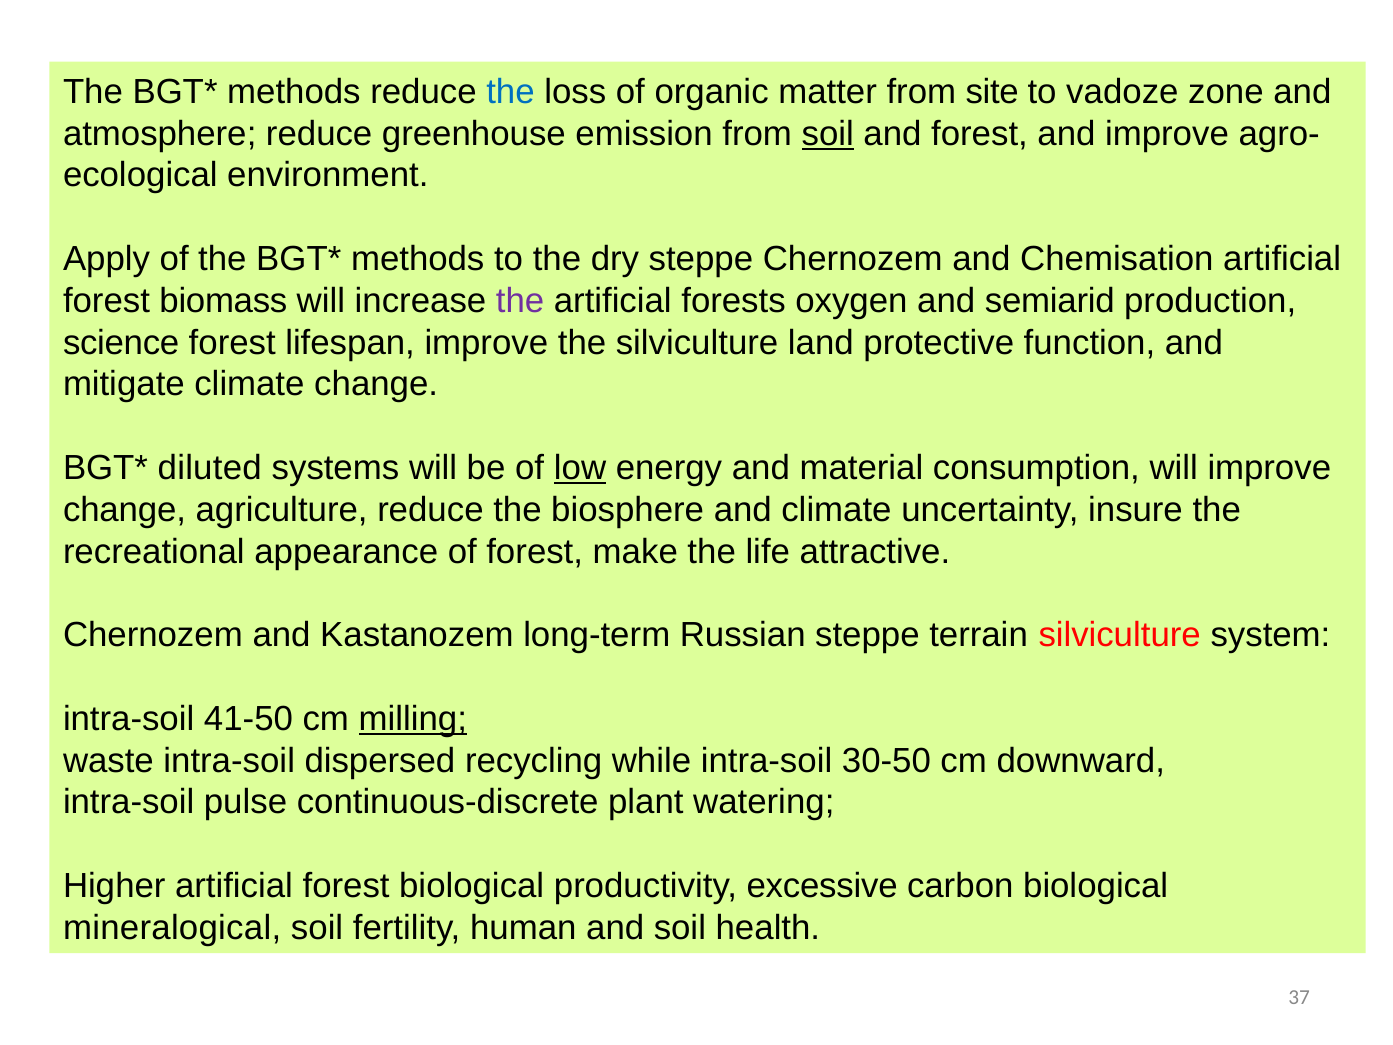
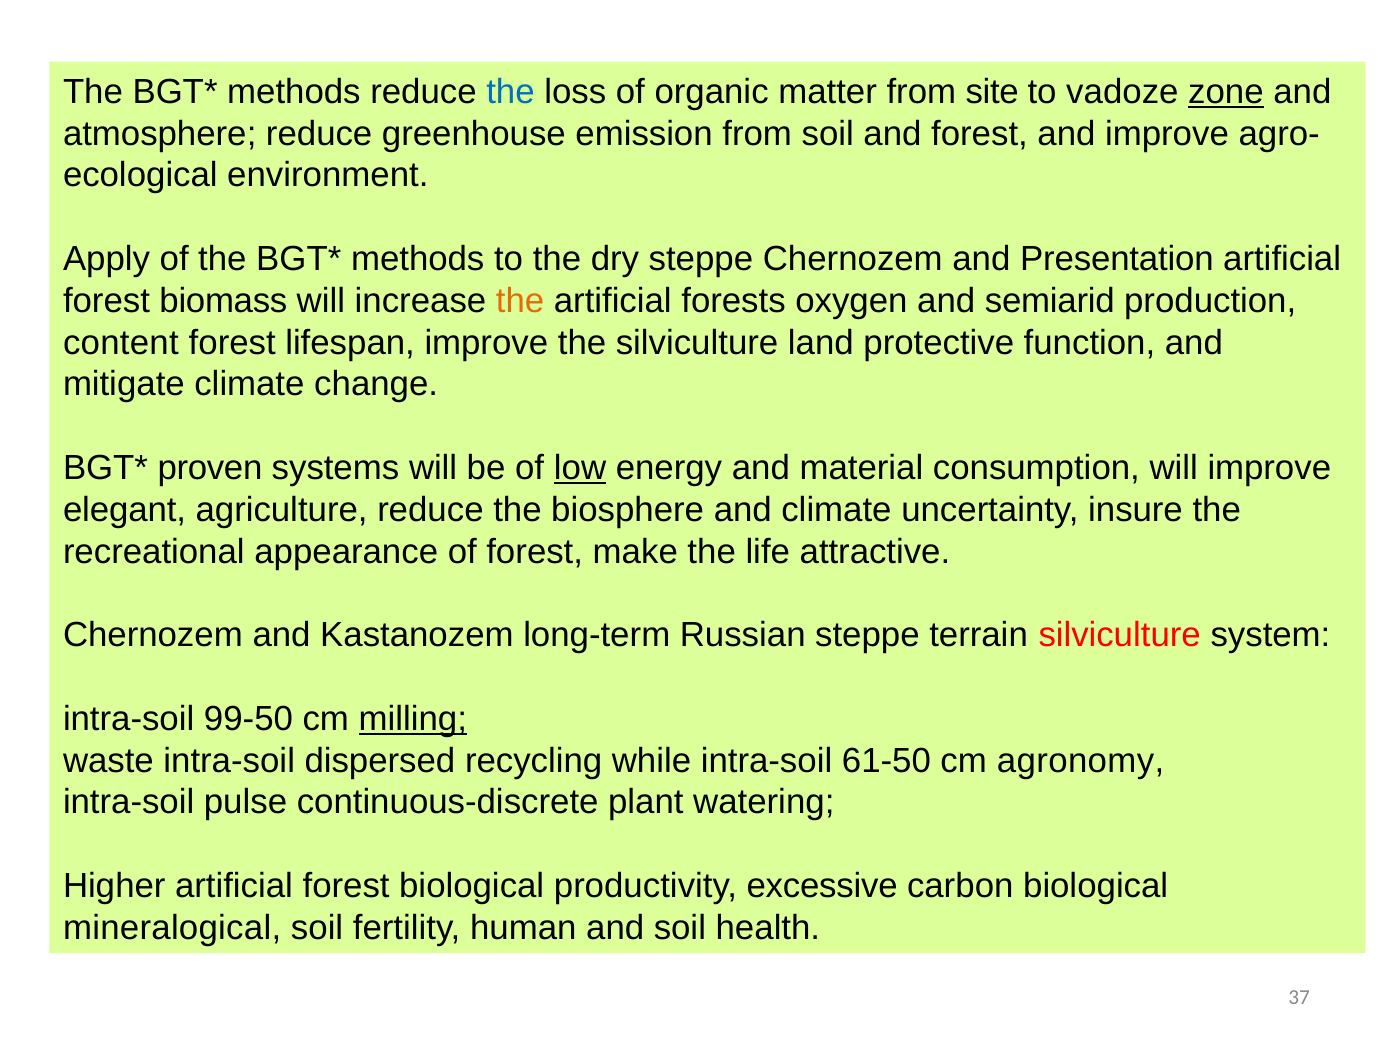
zone underline: none -> present
soil at (828, 134) underline: present -> none
Chemisation: Chemisation -> Presentation
the at (520, 301) colour: purple -> orange
science: science -> content
diluted: diluted -> proven
change at (124, 510): change -> elegant
41-50: 41-50 -> 99-50
30-50: 30-50 -> 61-50
downward: downward -> agronomy
